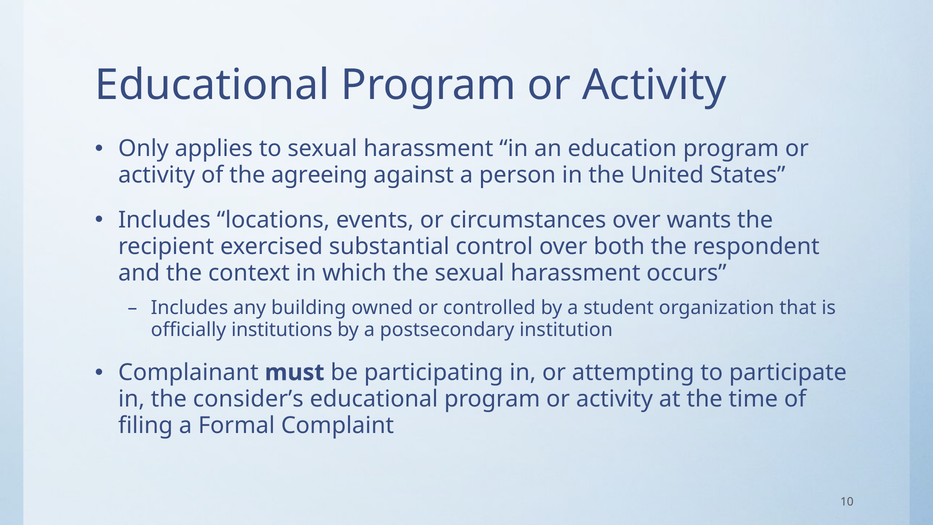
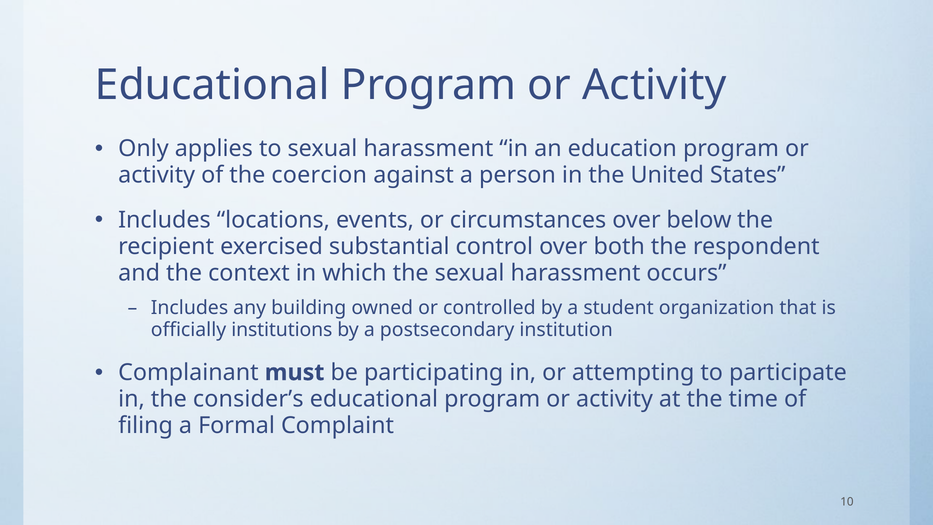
agreeing: agreeing -> coercion
wants: wants -> below
